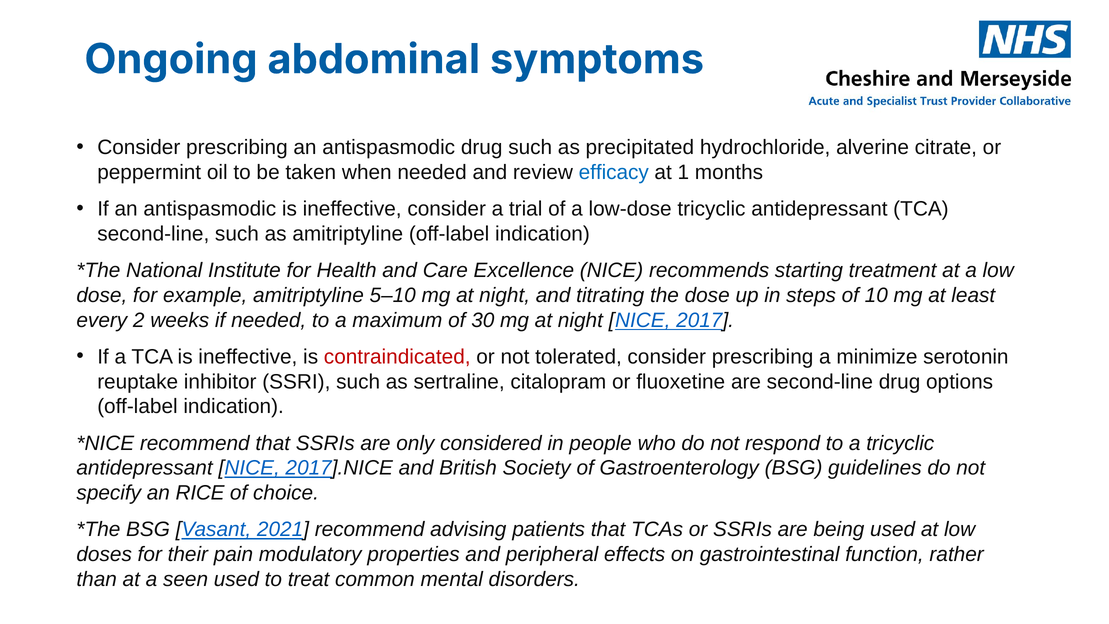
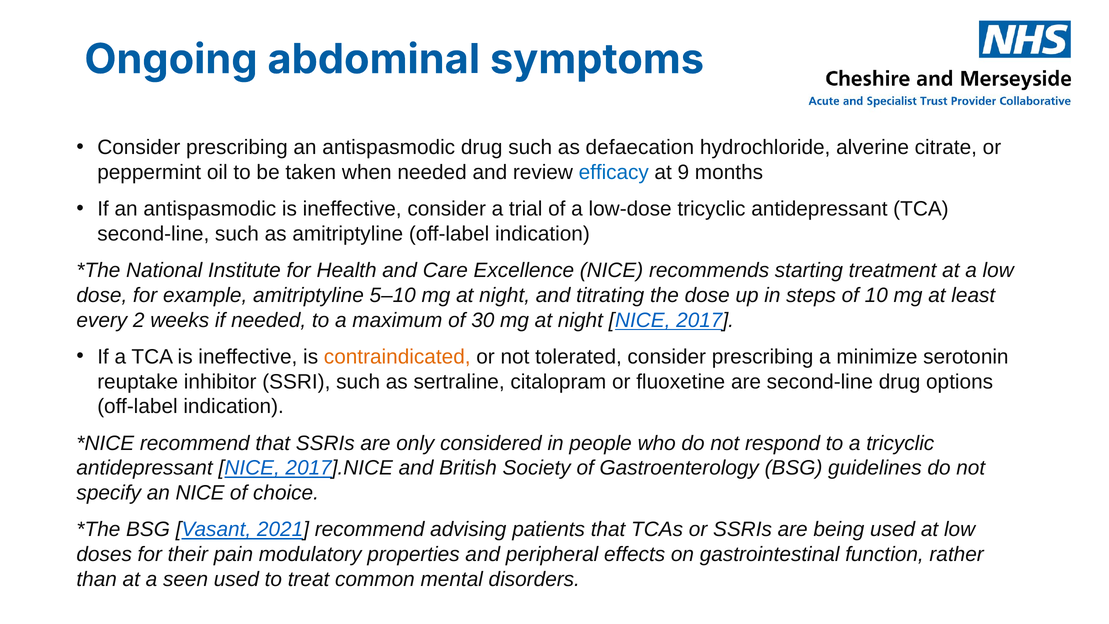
precipitated: precipitated -> defaecation
1: 1 -> 9
contraindicated colour: red -> orange
an RICE: RICE -> NICE
